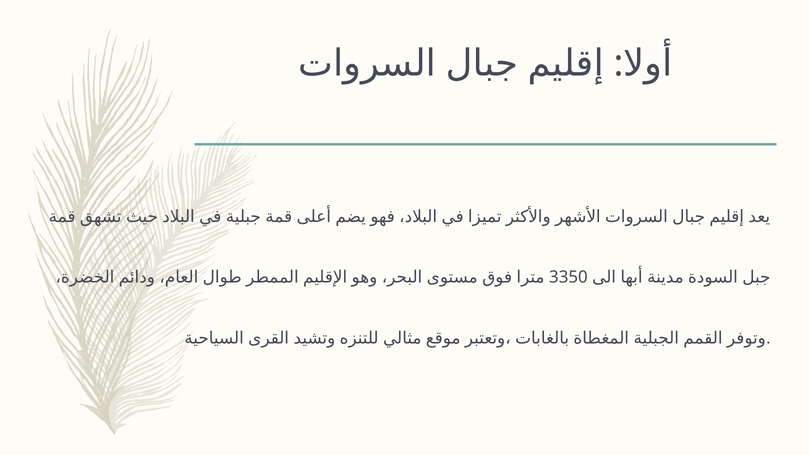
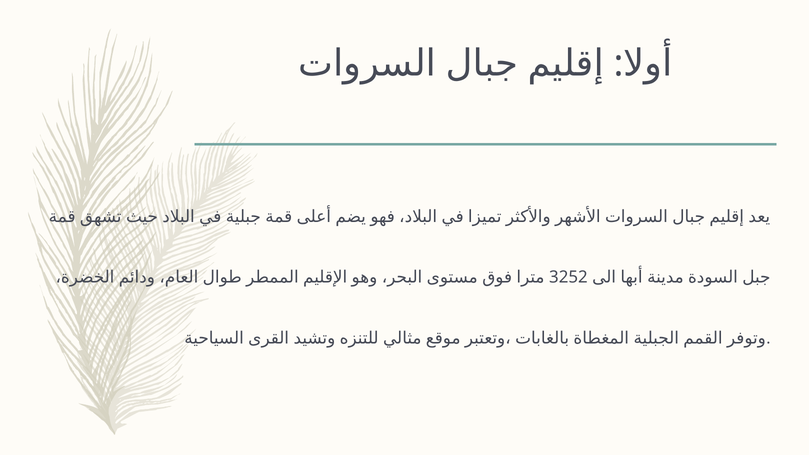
3350: 3350 -> 3252
